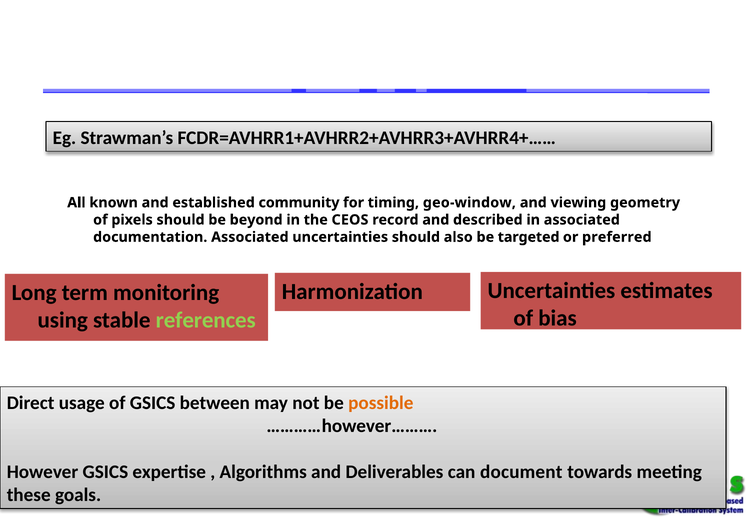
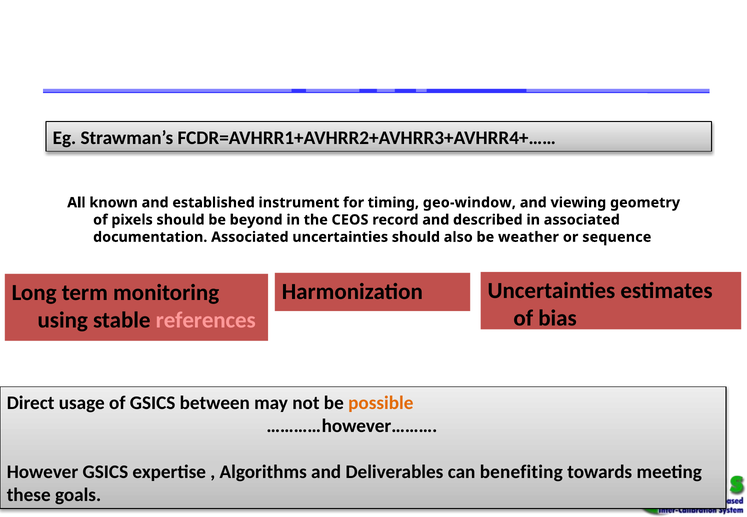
community: community -> instrument
targeted: targeted -> weather
preferred: preferred -> sequence
references colour: light green -> pink
document: document -> benefiting
